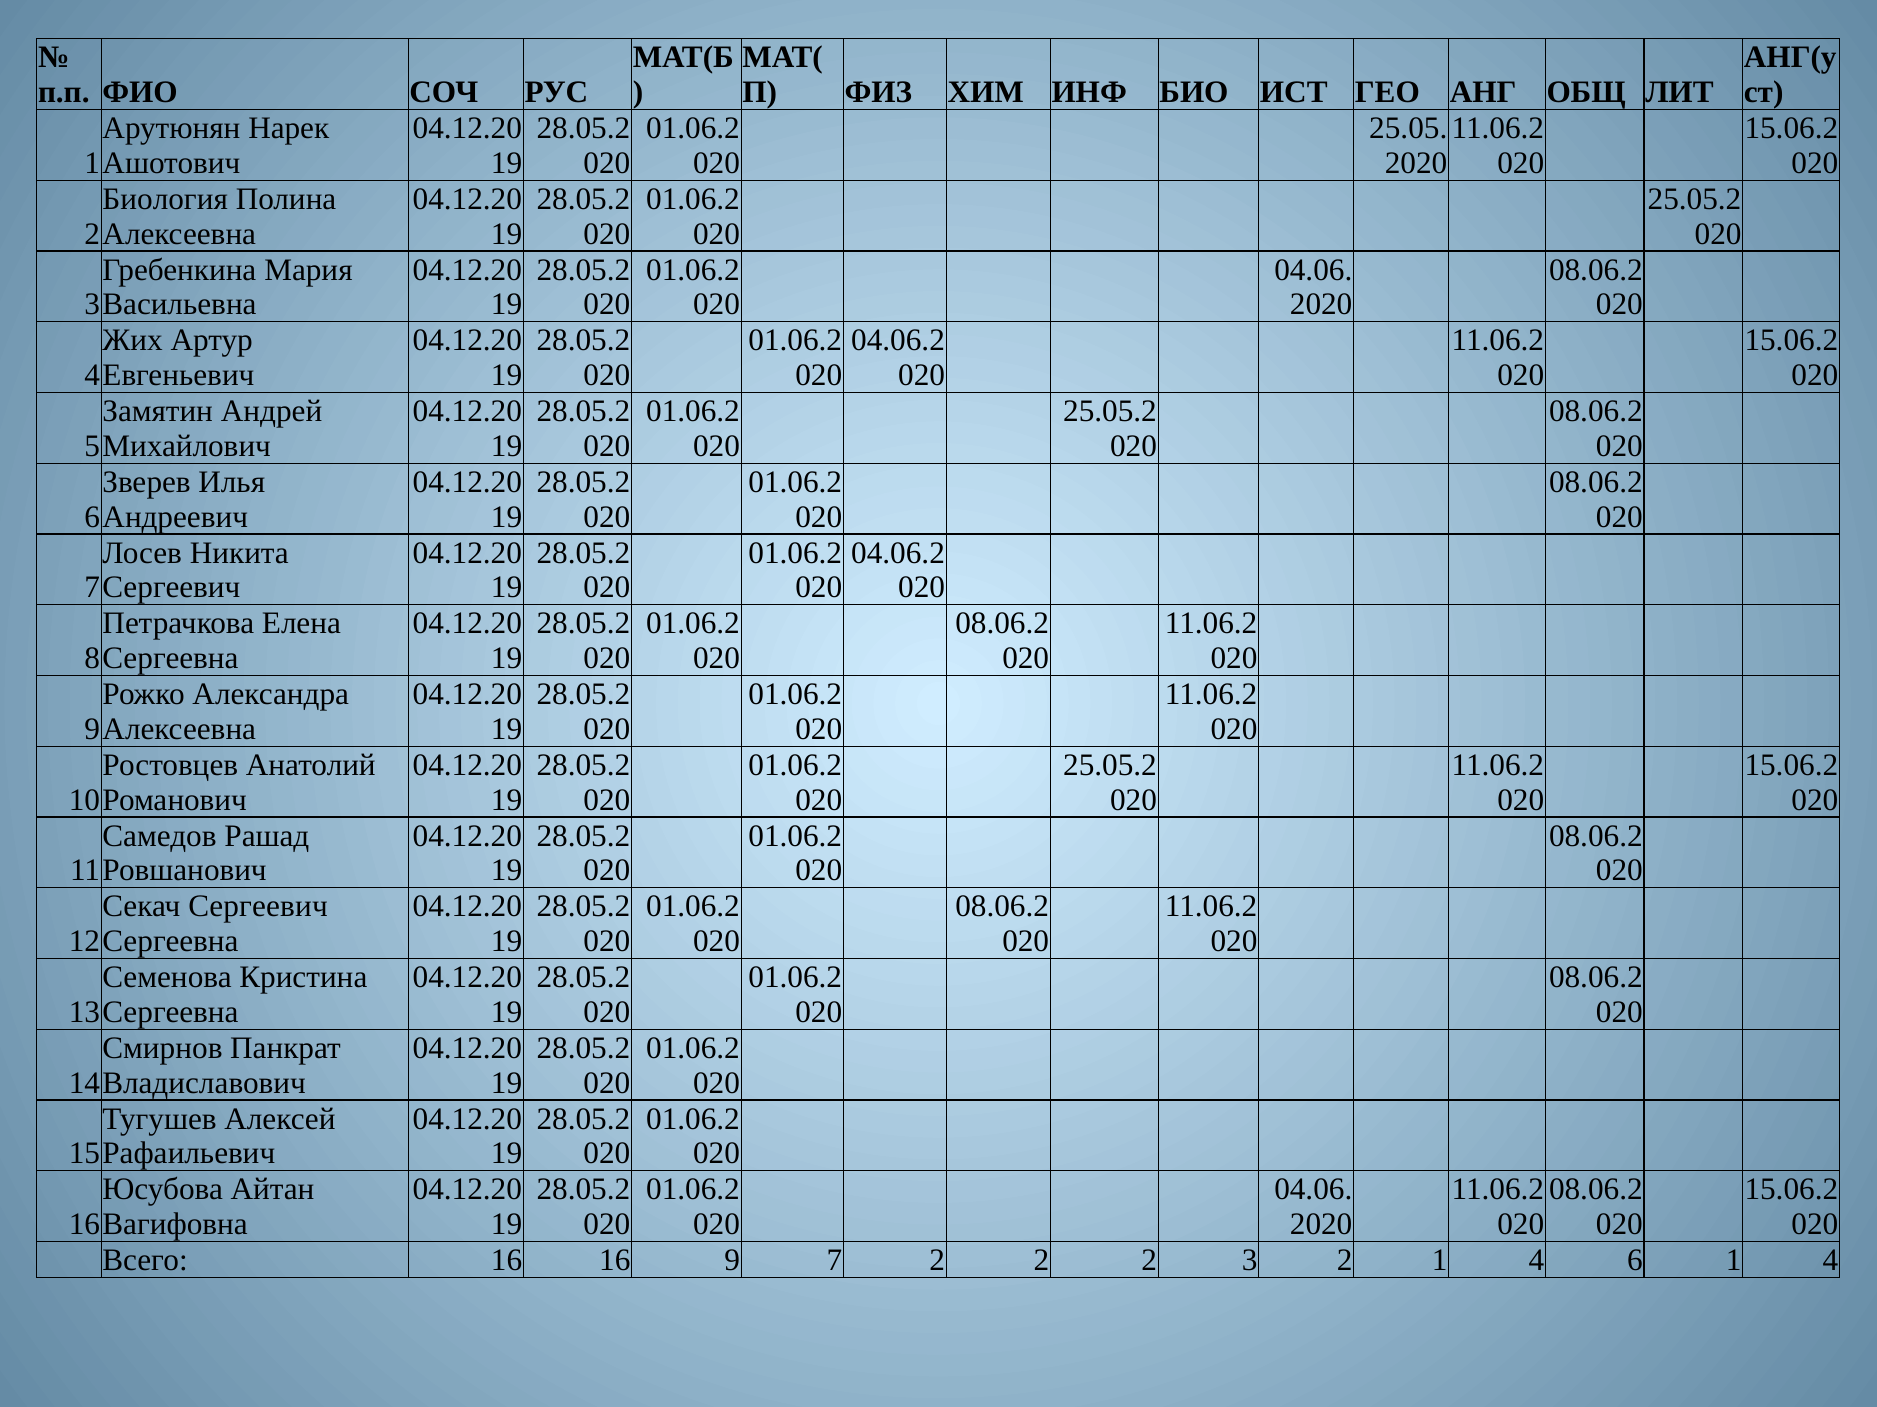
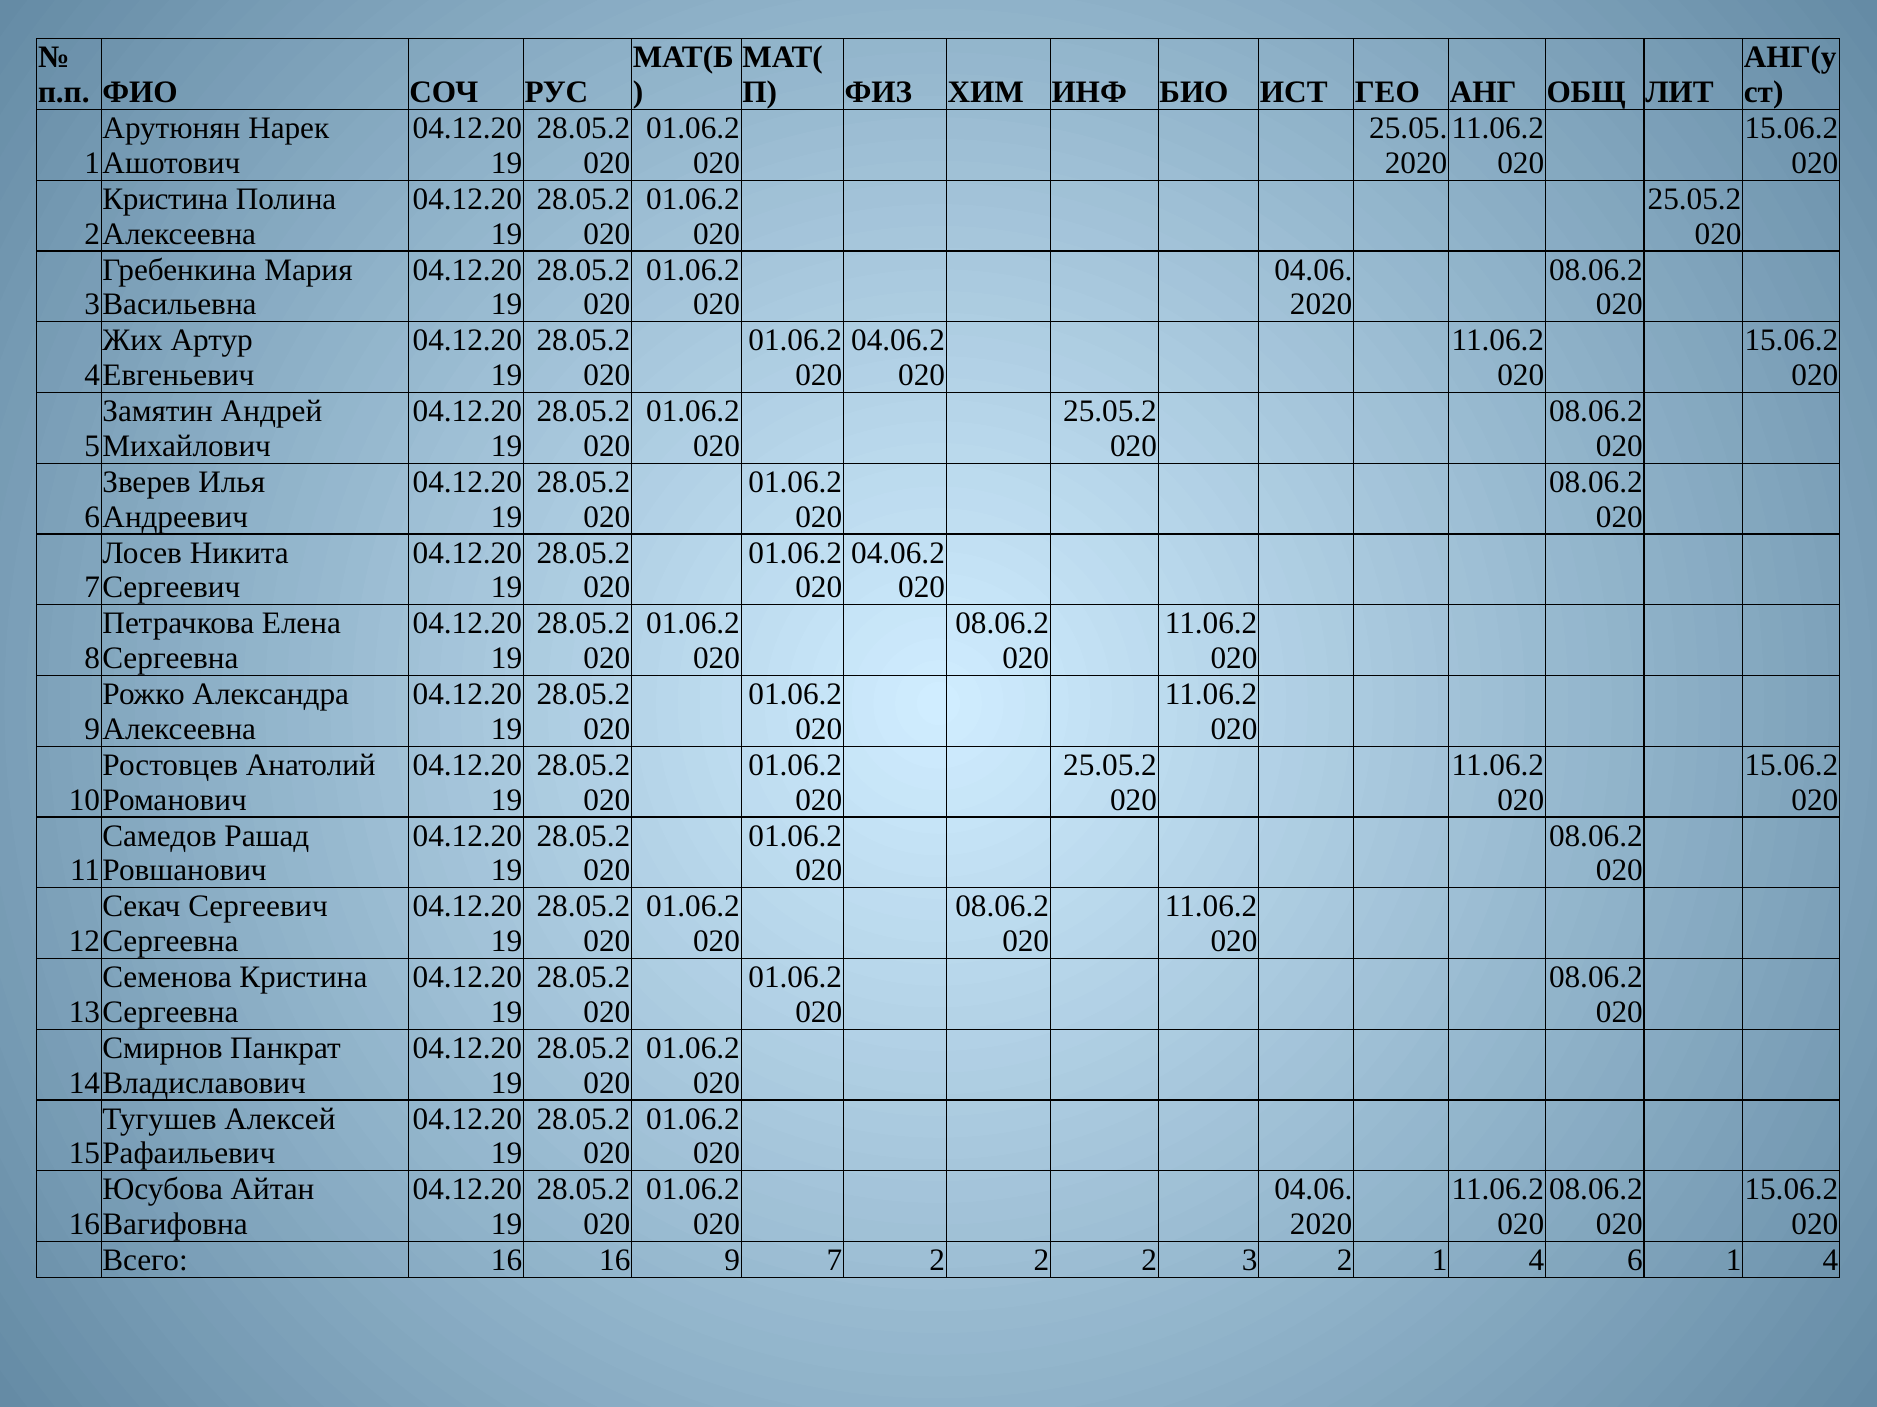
Биология at (165, 199): Биология -> Кристина
